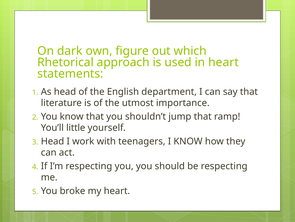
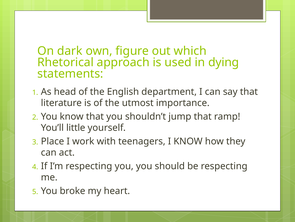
in heart: heart -> dying
Head at (53, 141): Head -> Place
